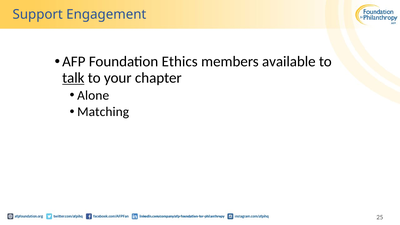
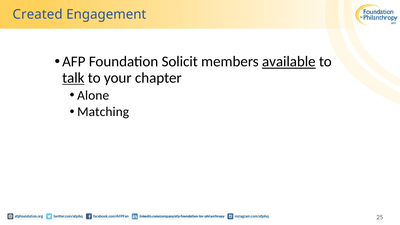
Support: Support -> Created
Ethics: Ethics -> Solicit
available underline: none -> present
